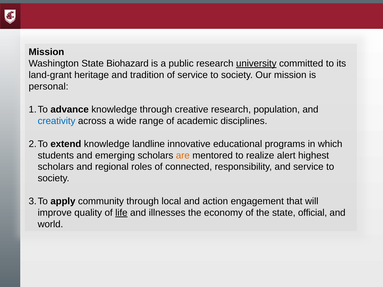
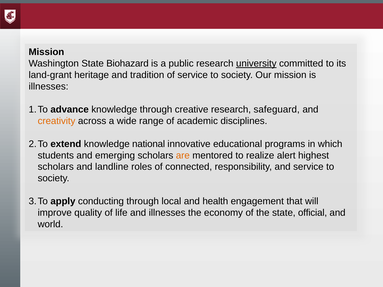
personal at (49, 87): personal -> illnesses
population: population -> safeguard
creativity colour: blue -> orange
landline: landline -> national
regional: regional -> landline
community: community -> conducting
action: action -> health
life underline: present -> none
